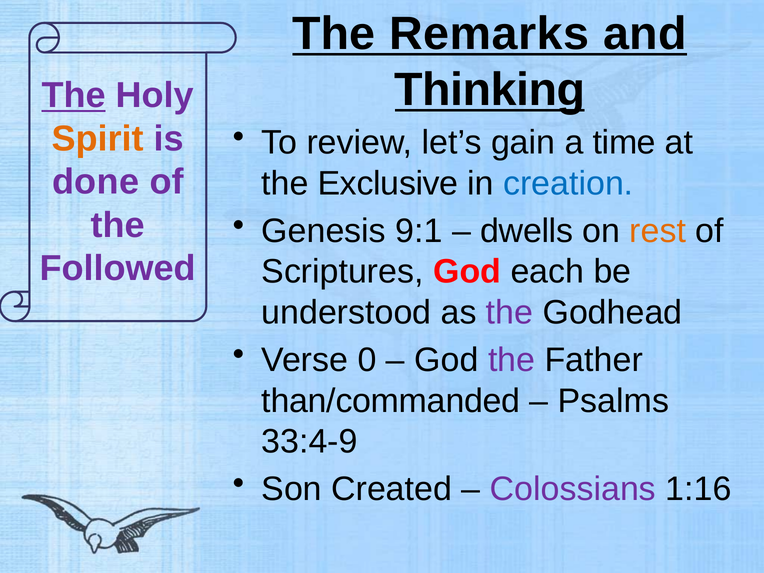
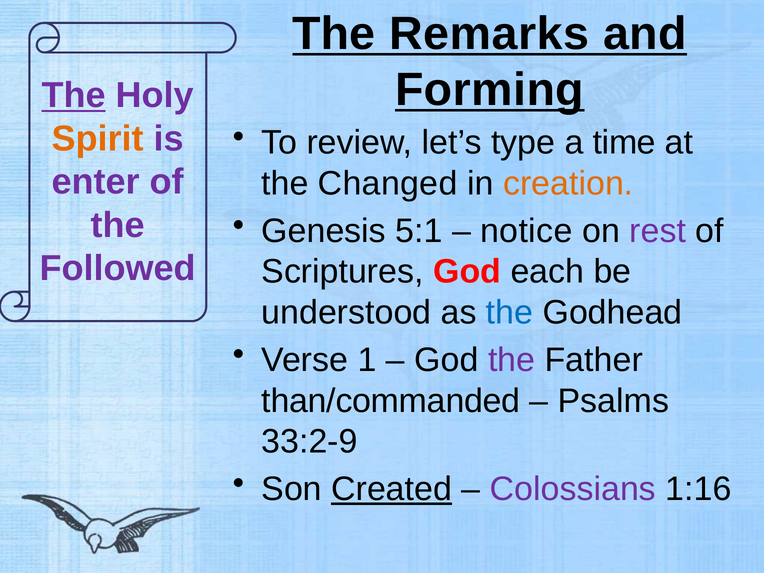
Thinking: Thinking -> Forming
gain: gain -> type
done: done -> enter
Exclusive: Exclusive -> Changed
creation colour: blue -> orange
9:1: 9:1 -> 5:1
dwells: dwells -> notice
rest colour: orange -> purple
the at (510, 313) colour: purple -> blue
0: 0 -> 1
33:4-9: 33:4-9 -> 33:2-9
Created underline: none -> present
